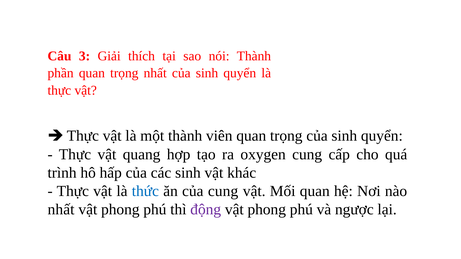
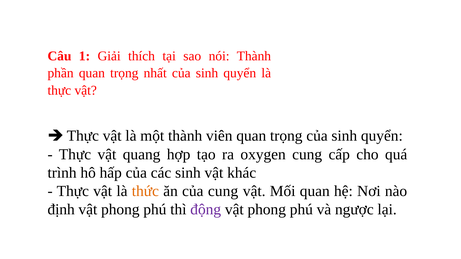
3: 3 -> 1
thức colour: blue -> orange
nhất at (61, 210): nhất -> định
